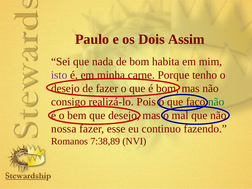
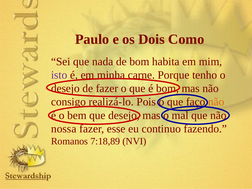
Assim: Assim -> Como
não at (216, 102) colour: green -> orange
7:38,89: 7:38,89 -> 7:18,89
